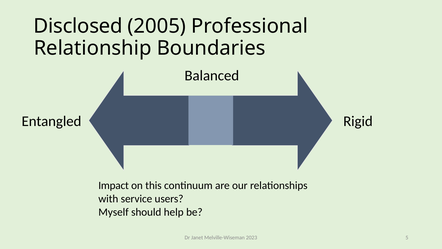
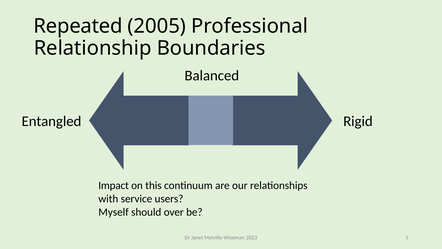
Disclosed: Disclosed -> Repeated
help: help -> over
